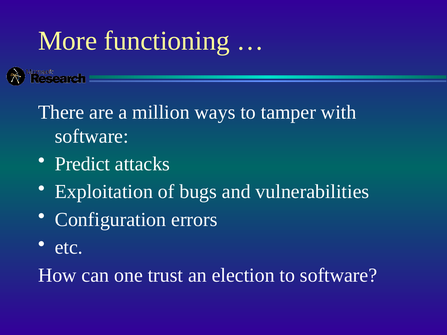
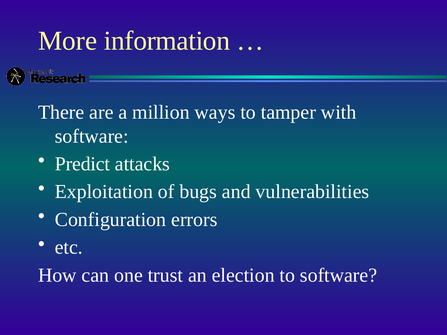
functioning: functioning -> information
